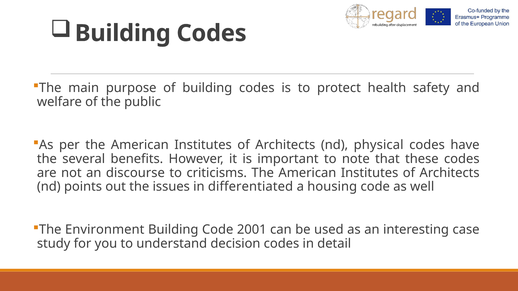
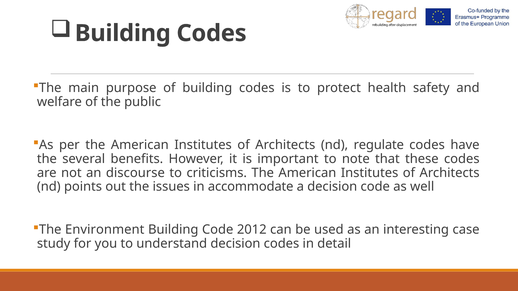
physical: physical -> regulate
differentiated: differentiated -> accommodate
a housing: housing -> decision
2001: 2001 -> 2012
